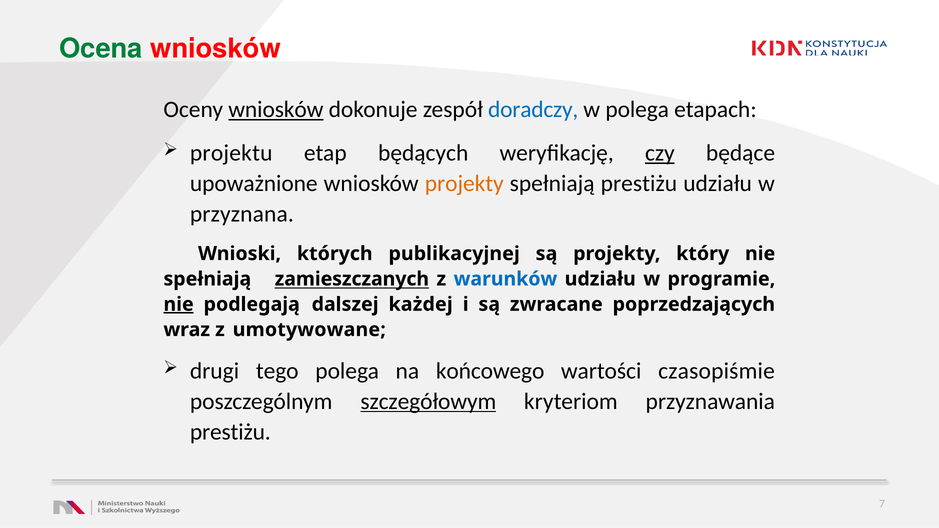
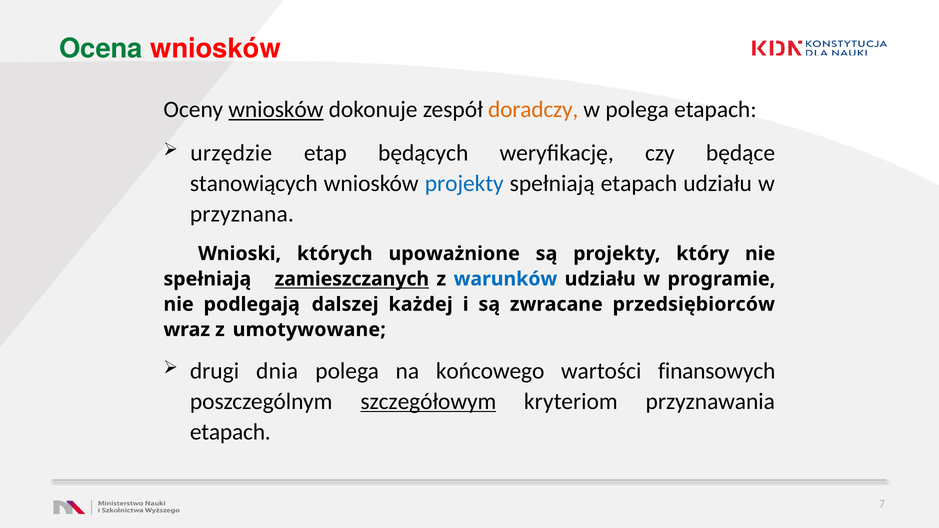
doradczy colour: blue -> orange
projektu: projektu -> urzędzie
czy underline: present -> none
upoważnione: upoważnione -> stanowiących
projekty at (464, 184) colour: orange -> blue
spełniają prestiżu: prestiżu -> etapach
publikacyjnej: publikacyjnej -> upoważnione
nie at (179, 304) underline: present -> none
poprzedzających: poprzedzających -> przedsiębiorców
tego: tego -> dnia
czasopiśmie: czasopiśmie -> finansowych
prestiżu at (230, 432): prestiżu -> etapach
